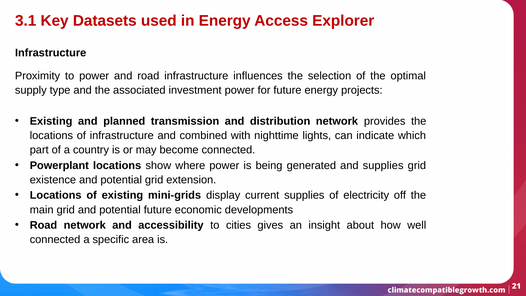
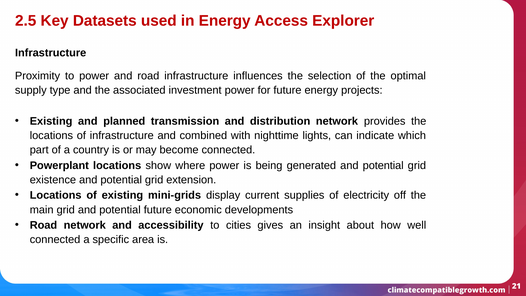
3.1: 3.1 -> 2.5
generated and supplies: supplies -> potential
